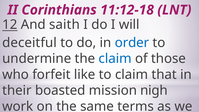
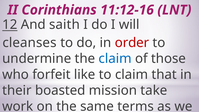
11:12-18: 11:12-18 -> 11:12-16
deceitful: deceitful -> cleanses
order colour: blue -> red
nigh: nigh -> take
